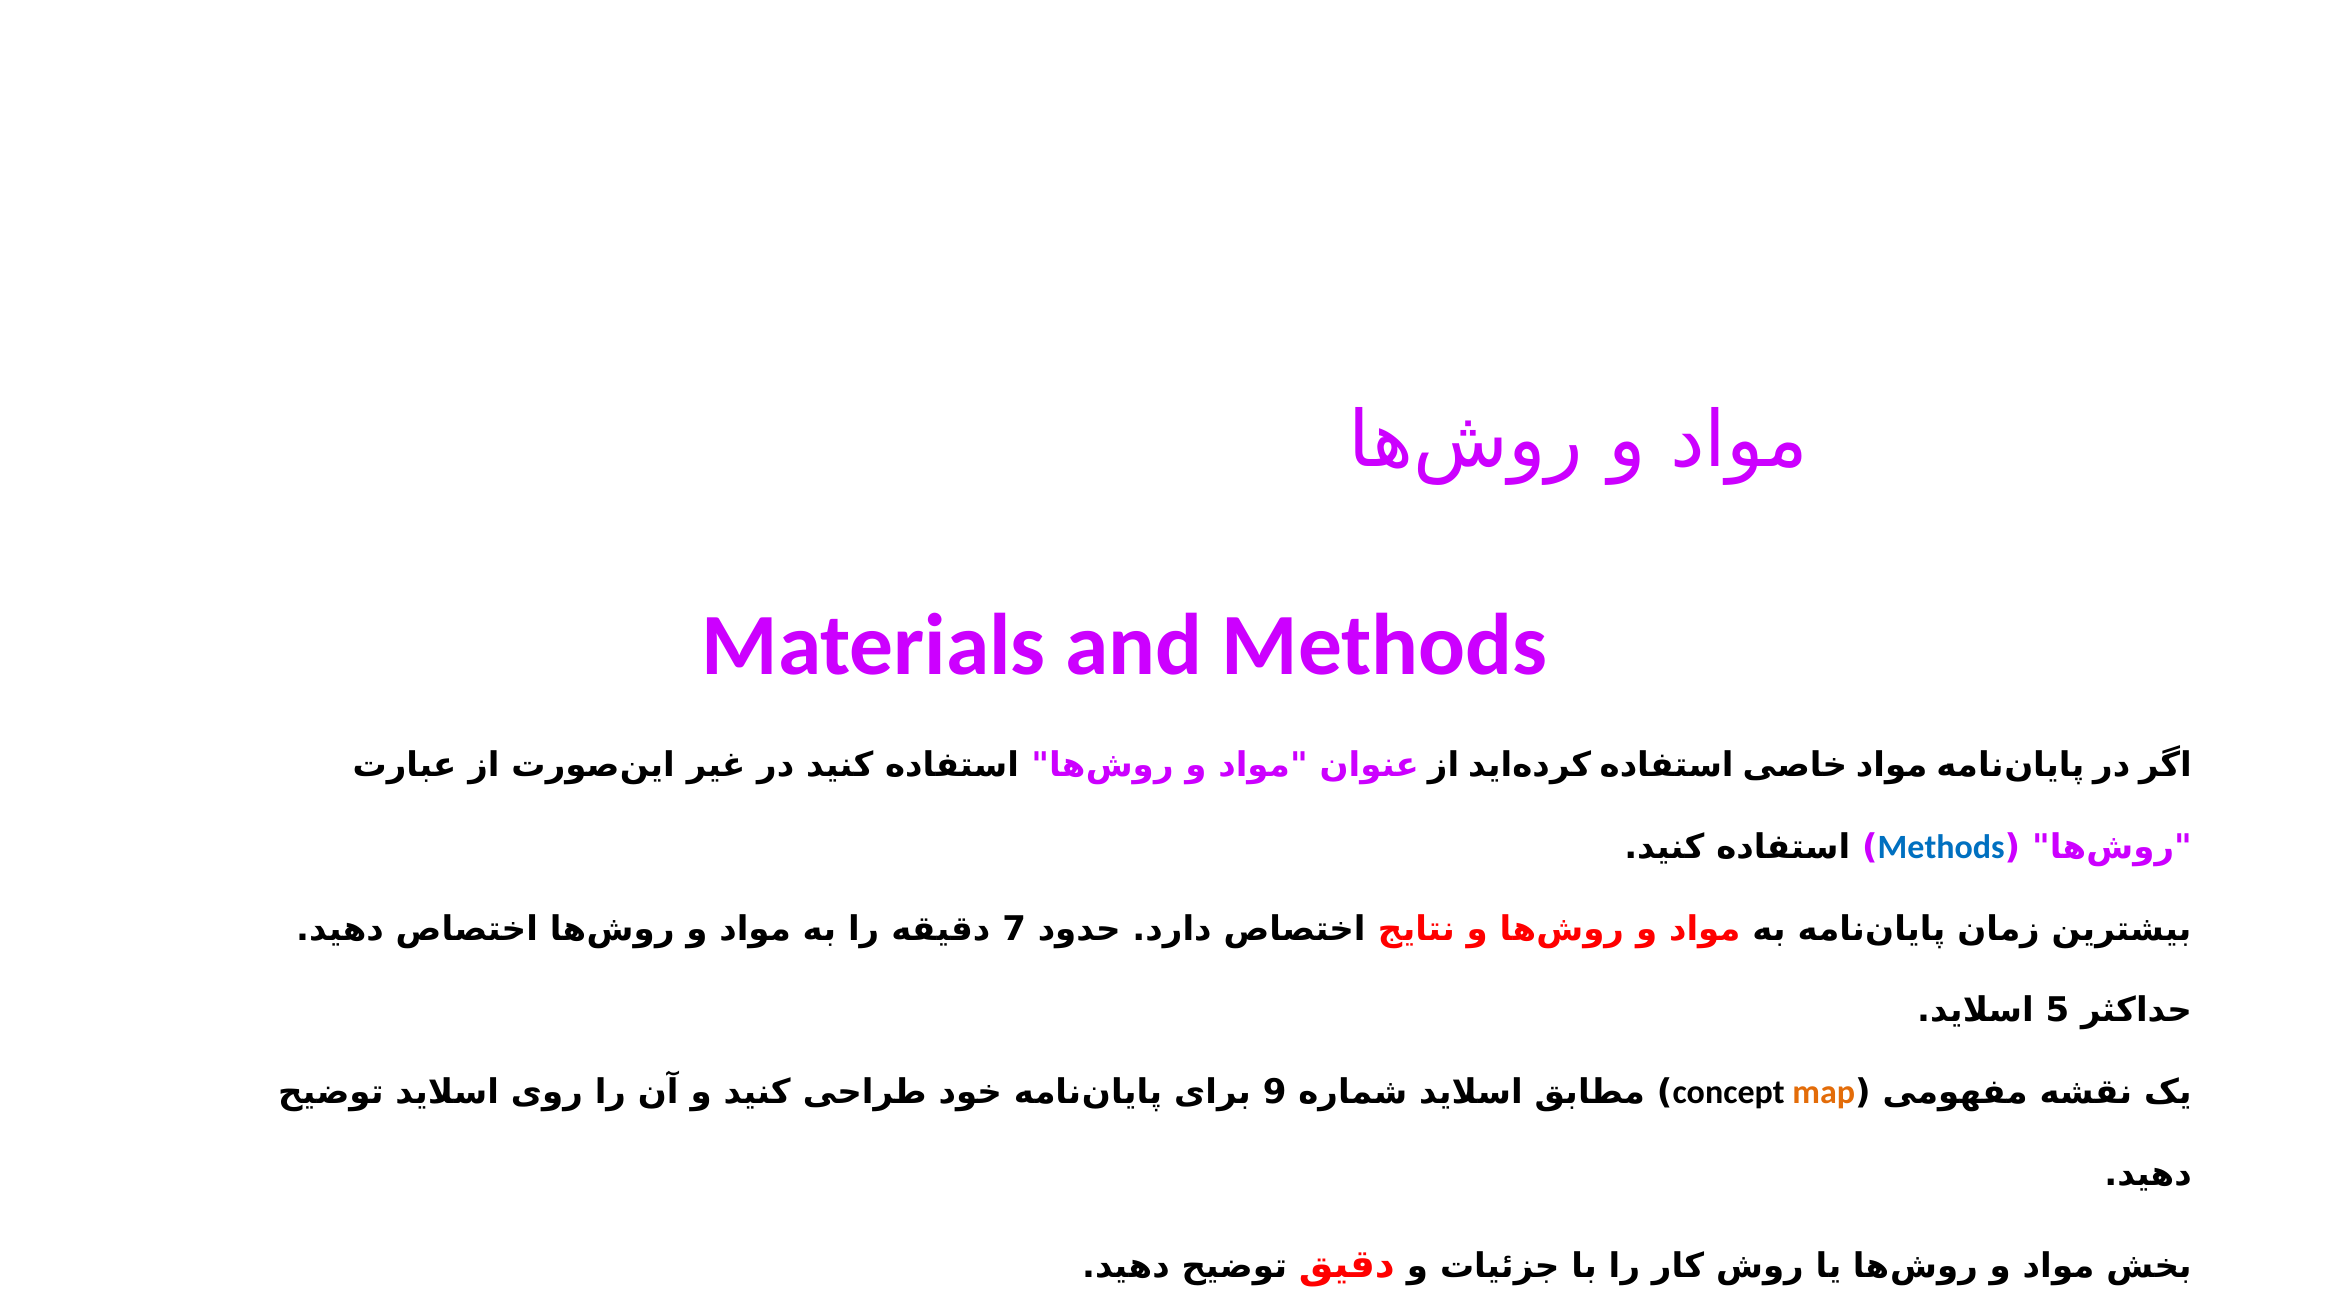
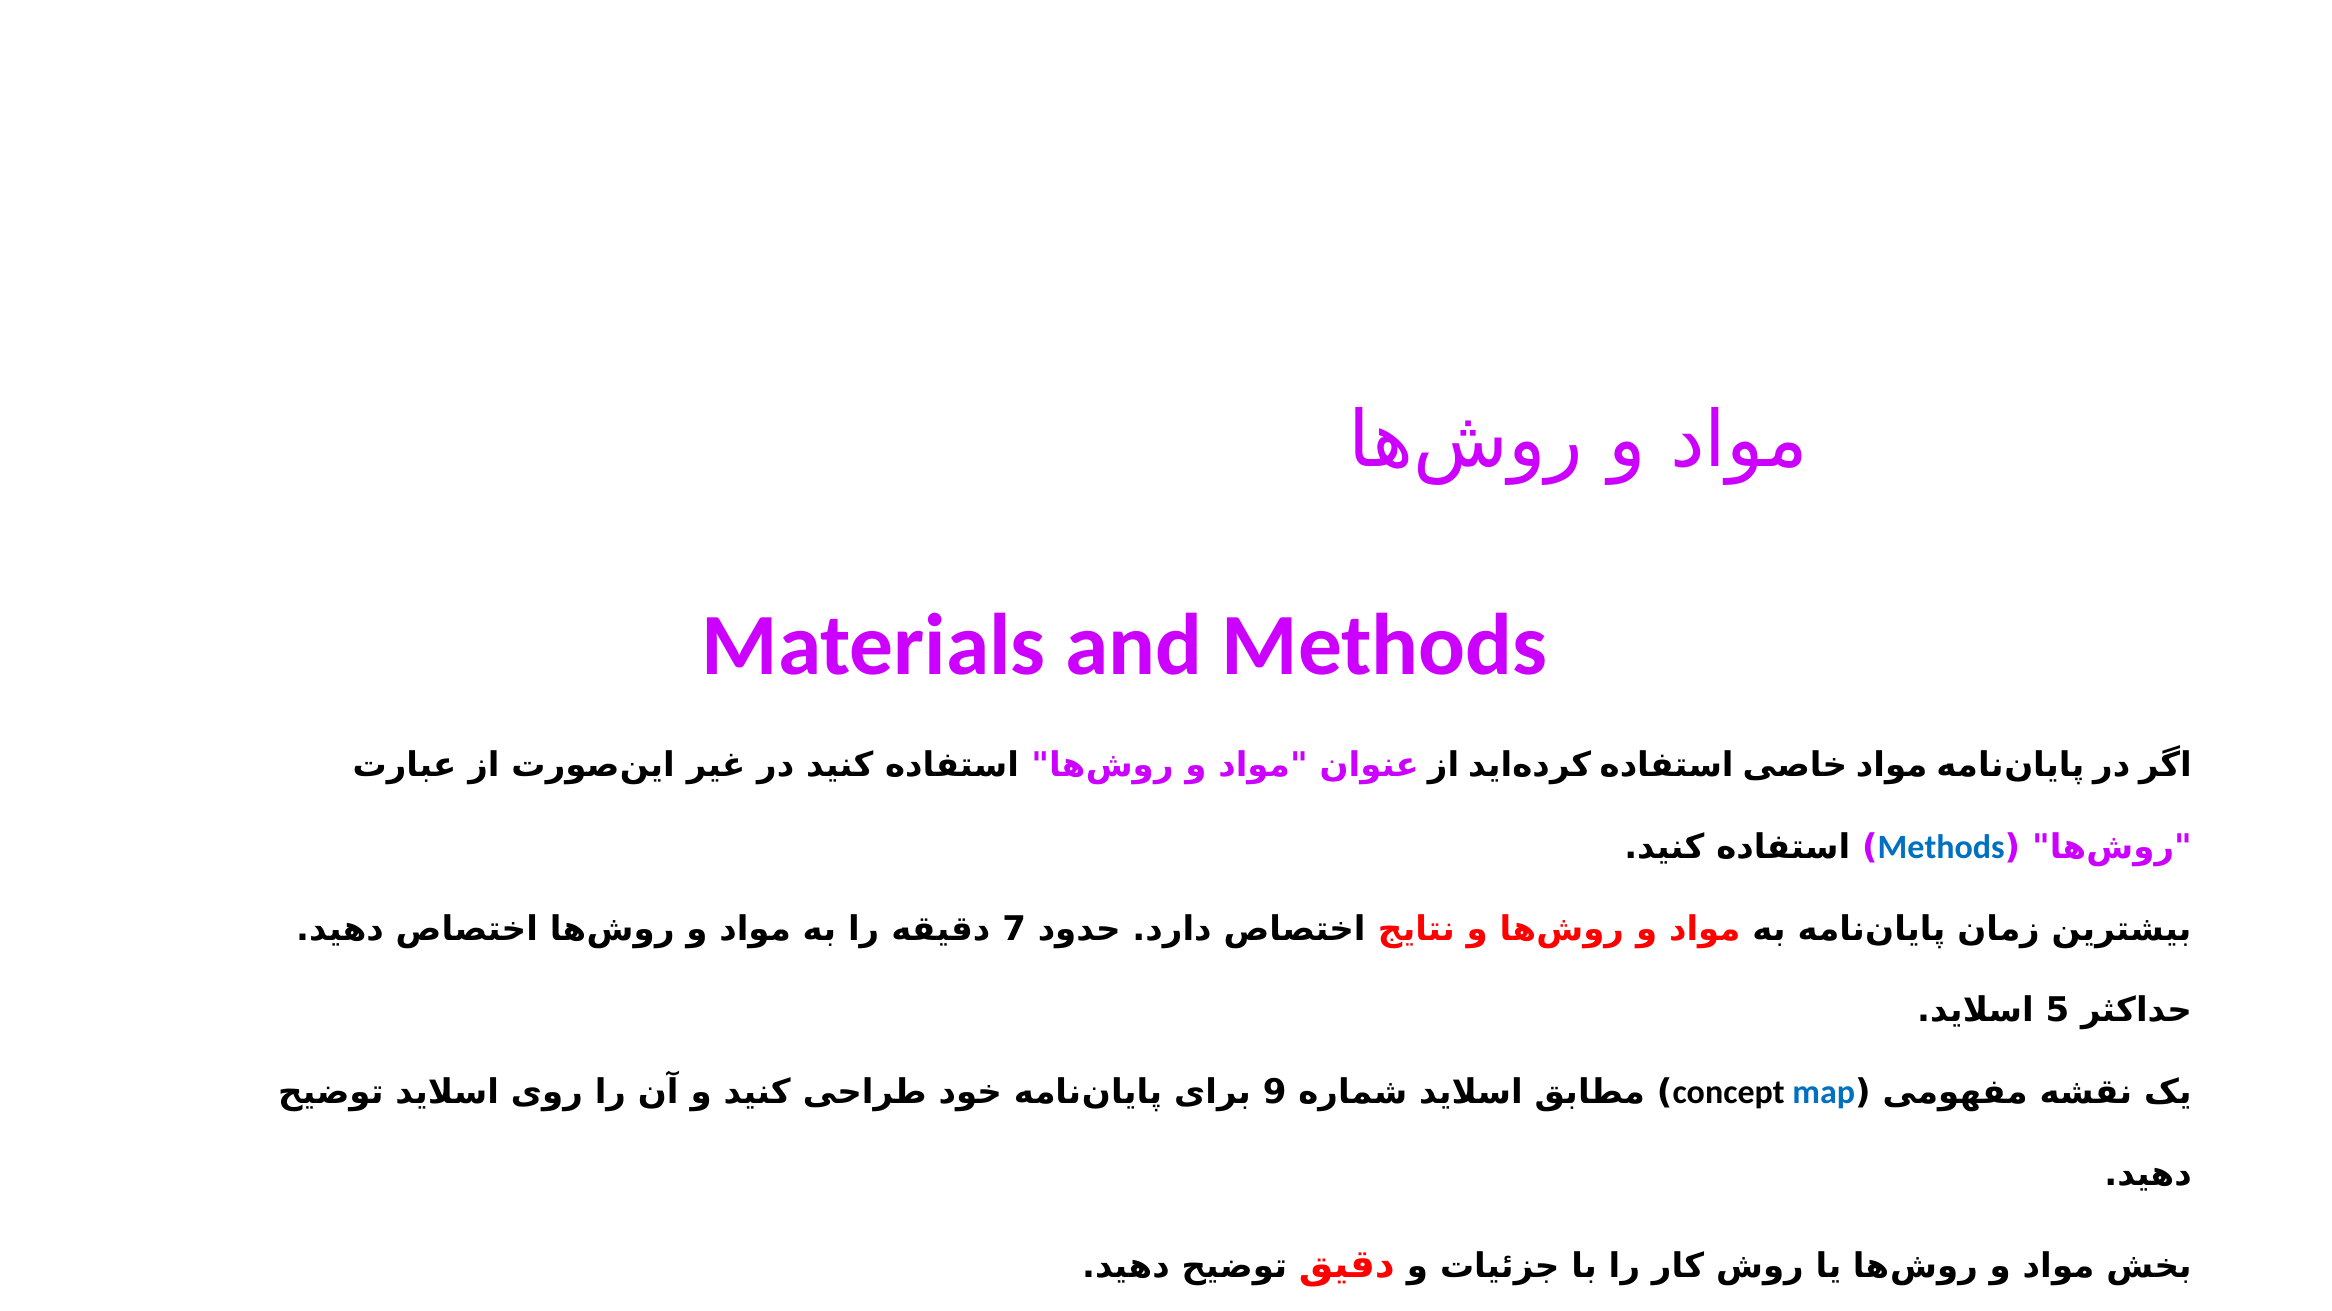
map colour: orange -> blue
